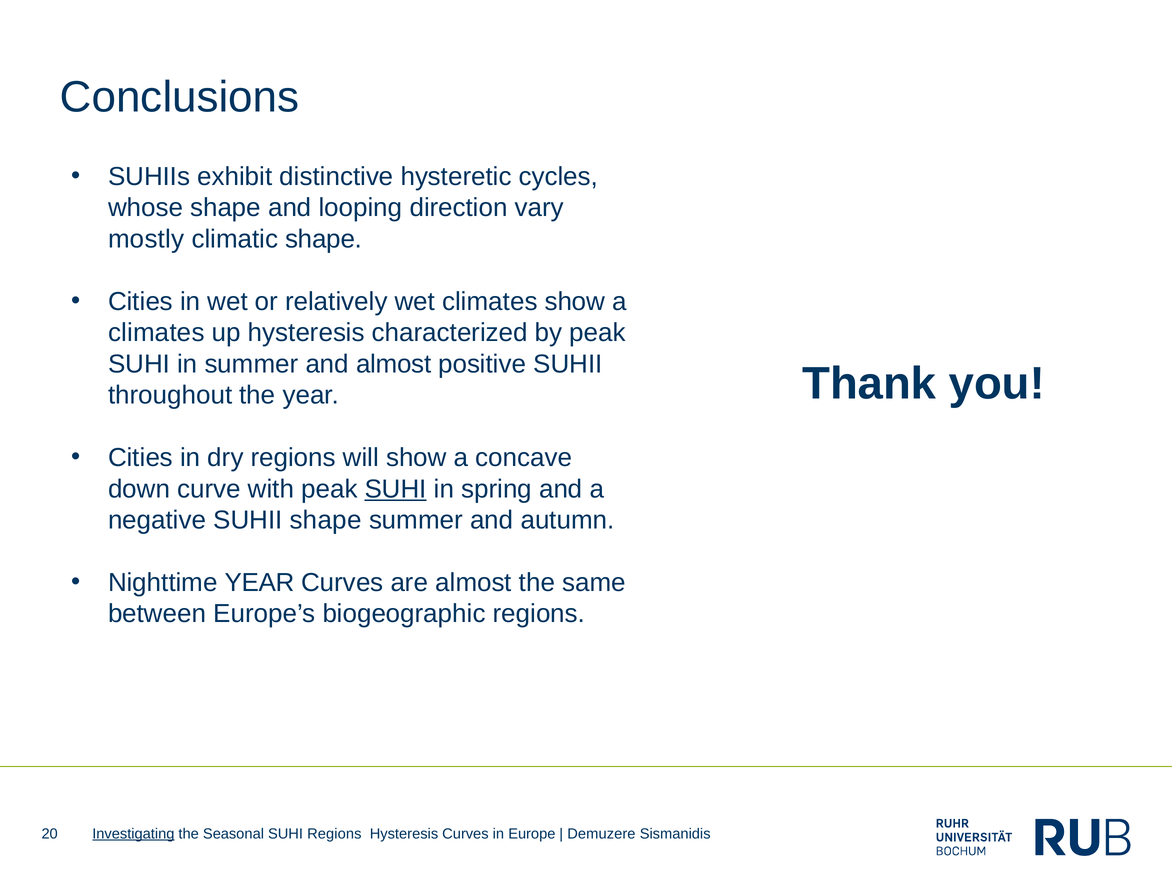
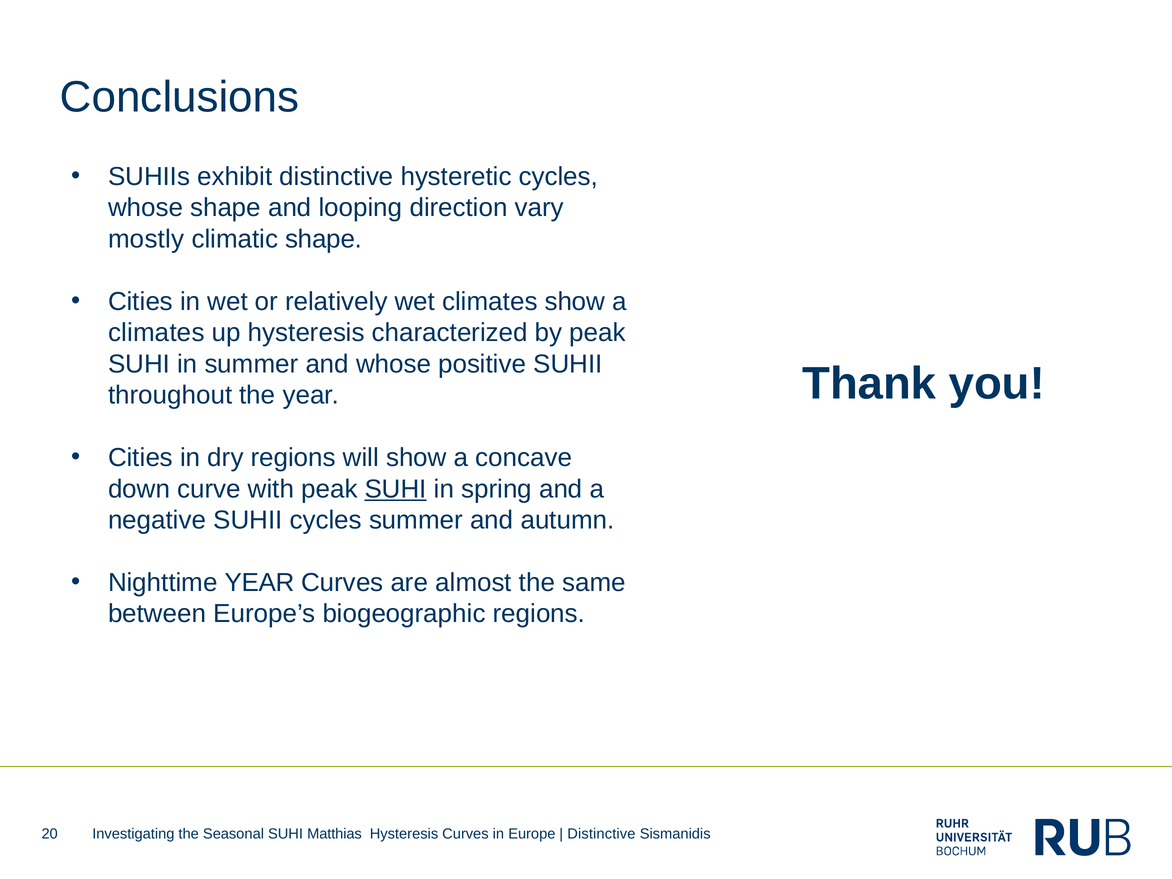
and almost: almost -> whose
SUHII shape: shape -> cycles
Investigating underline: present -> none
SUHI Regions: Regions -> Matthias
Demuzere at (601, 834): Demuzere -> Distinctive
